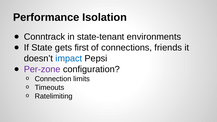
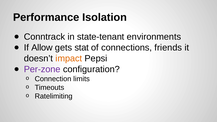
State: State -> Allow
first: first -> stat
impact colour: blue -> orange
